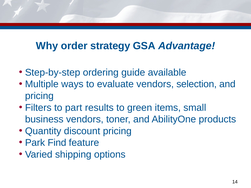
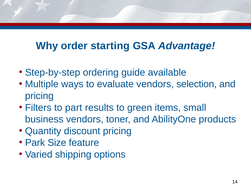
strategy: strategy -> starting
Find: Find -> Size
